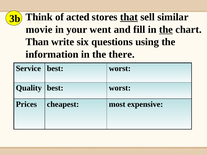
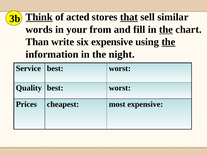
Think underline: none -> present
movie: movie -> words
went: went -> from
six questions: questions -> expensive
the at (168, 42) underline: none -> present
there: there -> night
